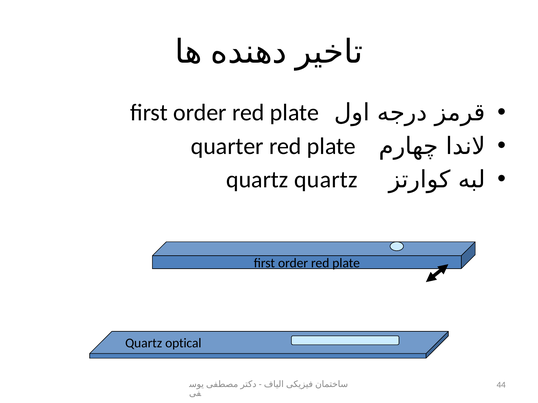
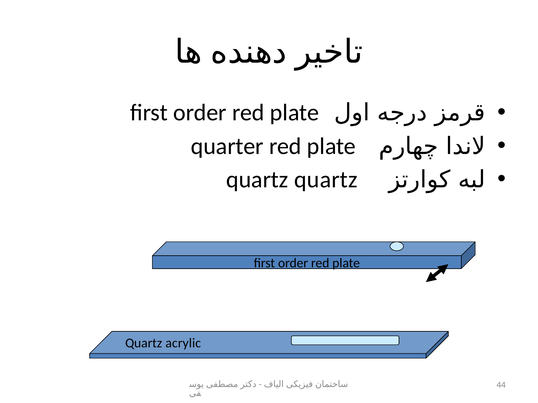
optical: optical -> acrylic
